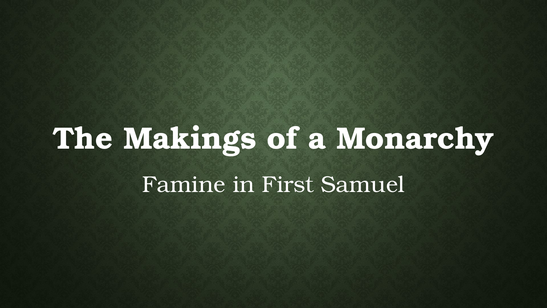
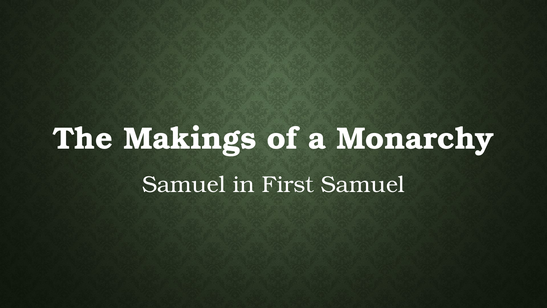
Famine at (184, 184): Famine -> Samuel
